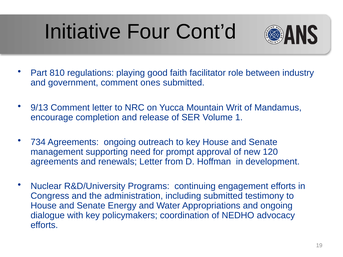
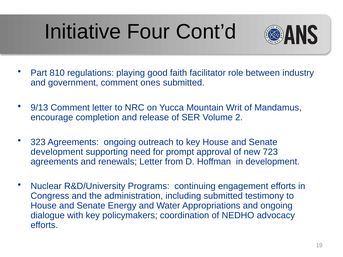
1: 1 -> 2
734: 734 -> 323
management at (57, 152): management -> development
120: 120 -> 723
